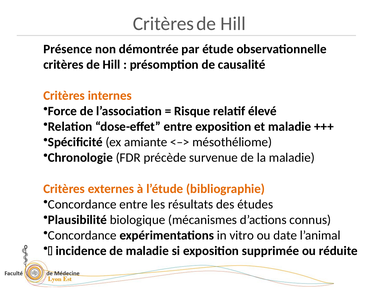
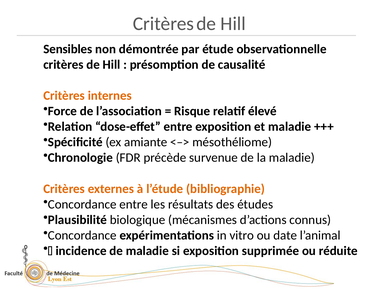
Présence: Présence -> Sensibles
